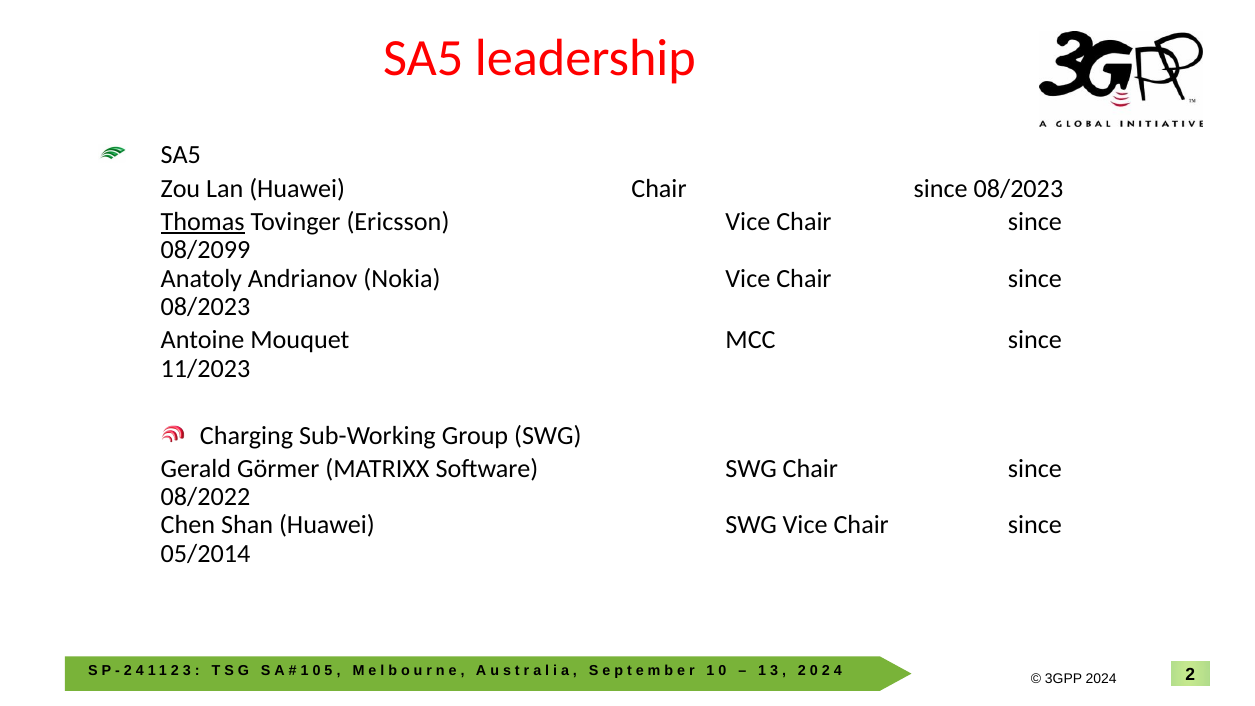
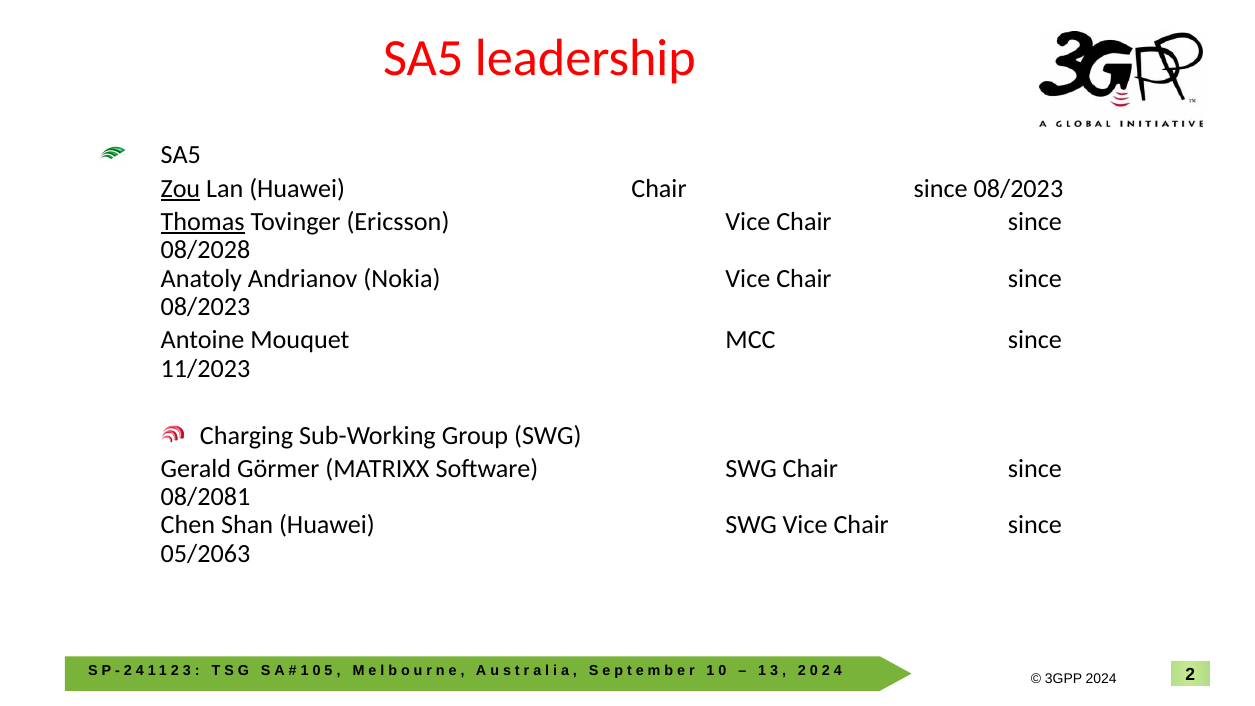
Zou underline: none -> present
08/2099: 08/2099 -> 08/2028
08/2022: 08/2022 -> 08/2081
05/2014: 05/2014 -> 05/2063
